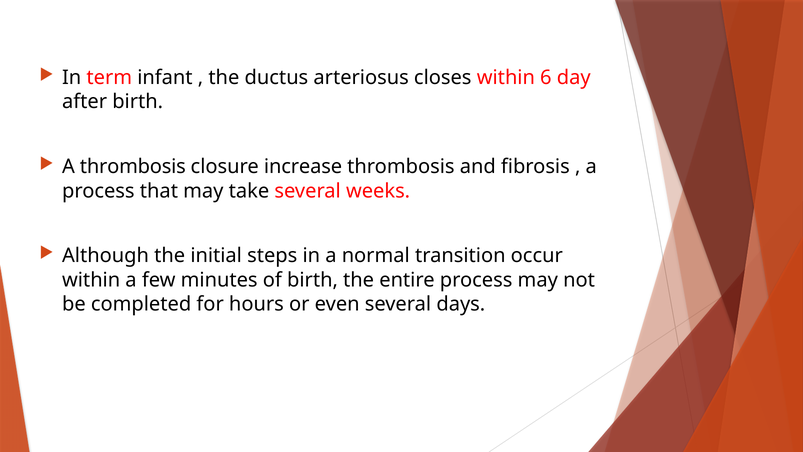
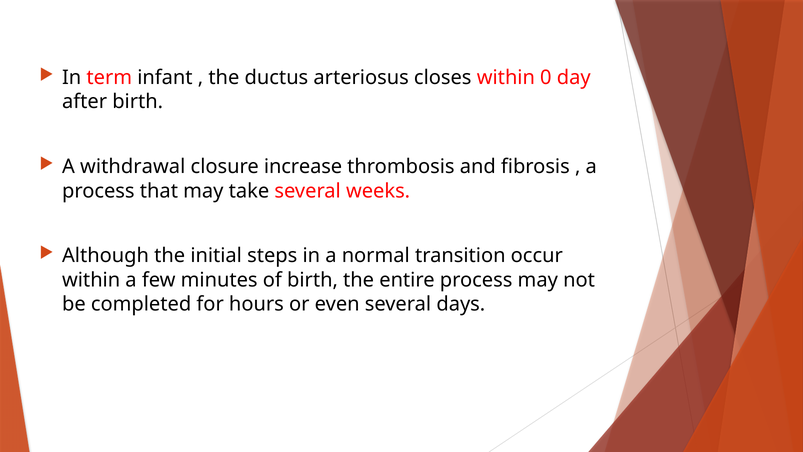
6: 6 -> 0
A thrombosis: thrombosis -> withdrawal
